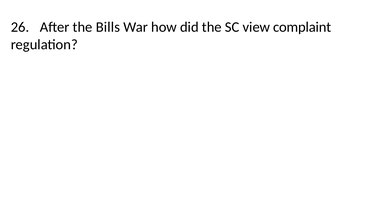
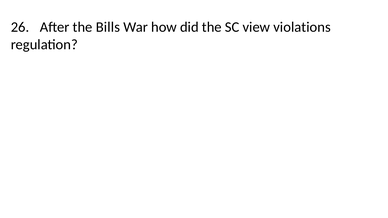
complaint: complaint -> violations
